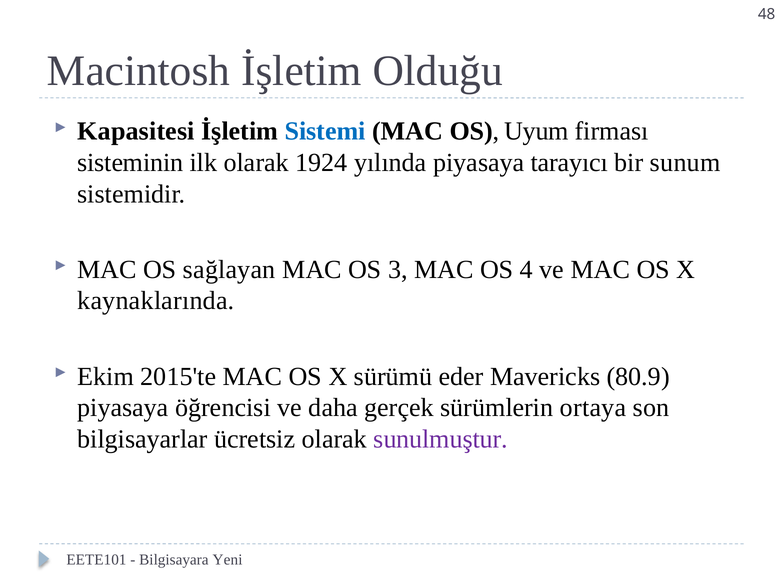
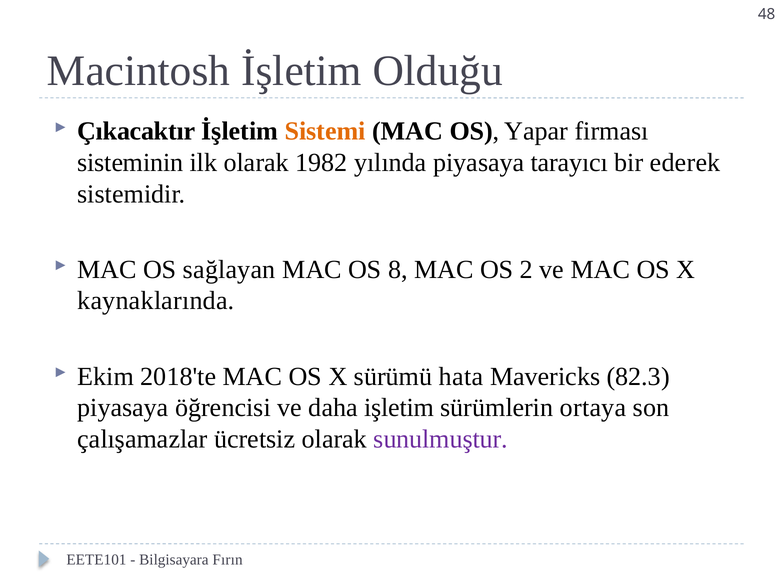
Kapasitesi: Kapasitesi -> Çıkacaktır
Sistemi colour: blue -> orange
Uyum: Uyum -> Yapar
1924: 1924 -> 1982
sunum: sunum -> ederek
3: 3 -> 8
4: 4 -> 2
2015'te: 2015'te -> 2018'te
eder: eder -> hata
80.9: 80.9 -> 82.3
gerçek: gerçek -> işletim
bilgisayarlar: bilgisayarlar -> çalışamazlar
Yeni: Yeni -> Fırın
